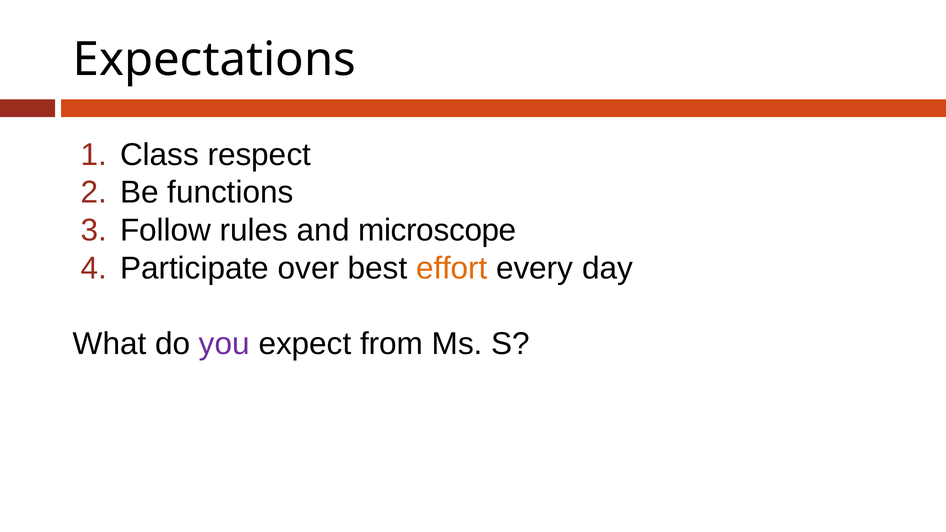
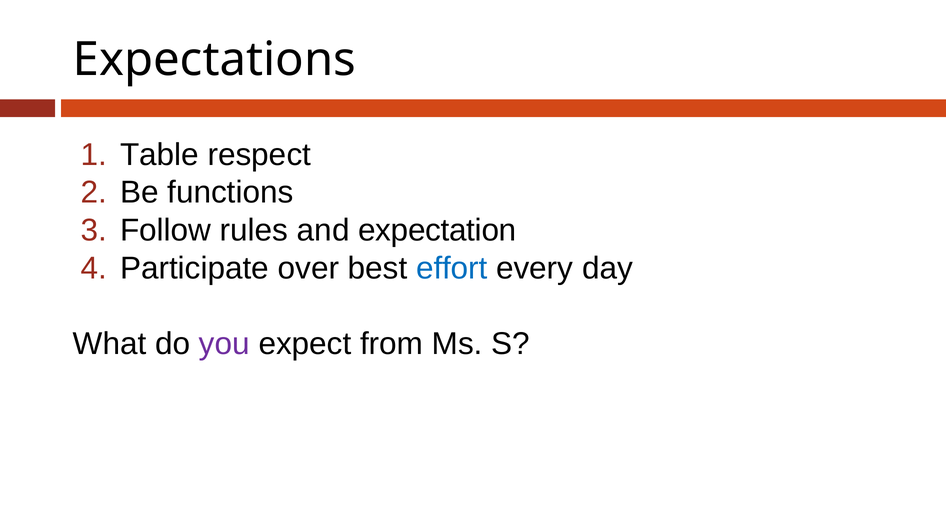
Class: Class -> Table
microscope: microscope -> expectation
effort colour: orange -> blue
